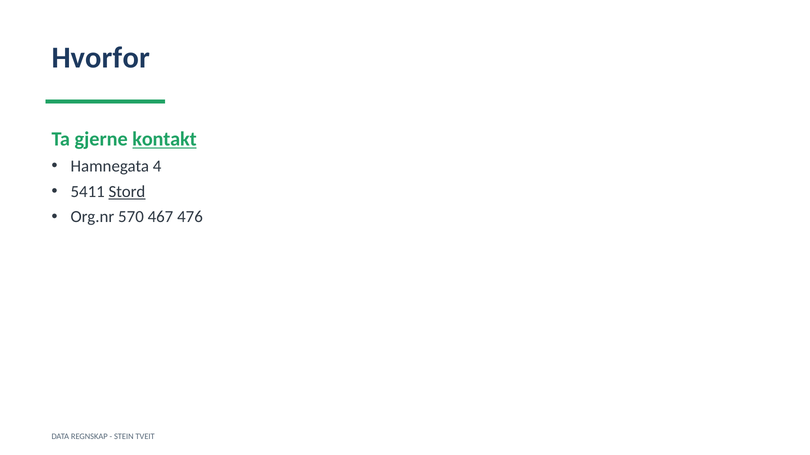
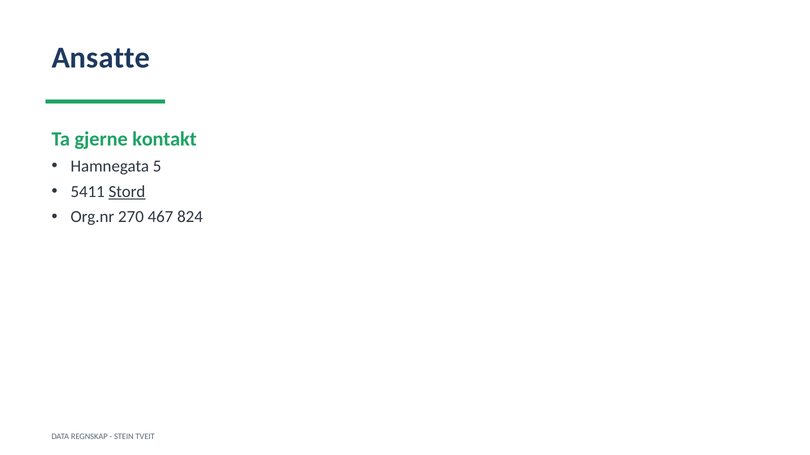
Hvorfor: Hvorfor -> Ansatte
kontakt underline: present -> none
4: 4 -> 5
570: 570 -> 270
476: 476 -> 824
